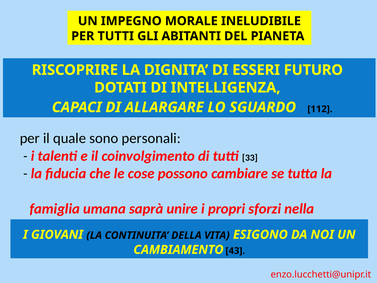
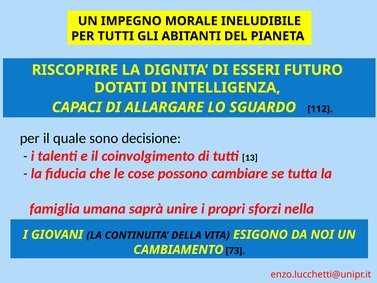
personali: personali -> decisione
33: 33 -> 13
43: 43 -> 73
